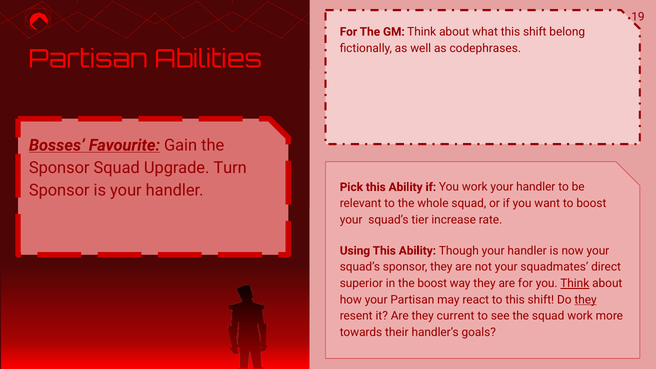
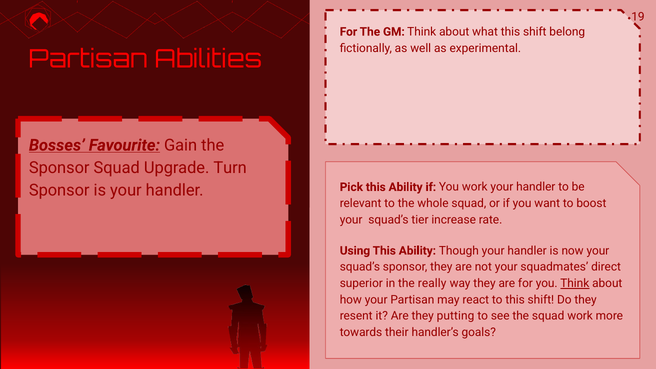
codephrases: codephrases -> experimental
the boost: boost -> really
they at (586, 300) underline: present -> none
current: current -> putting
